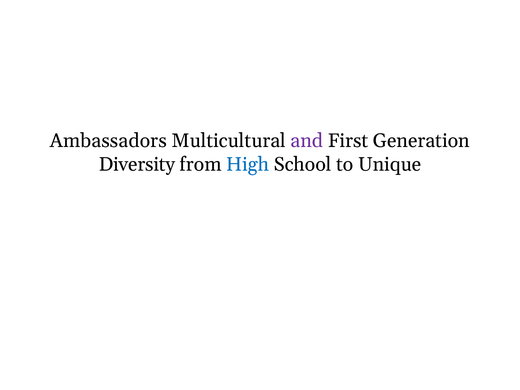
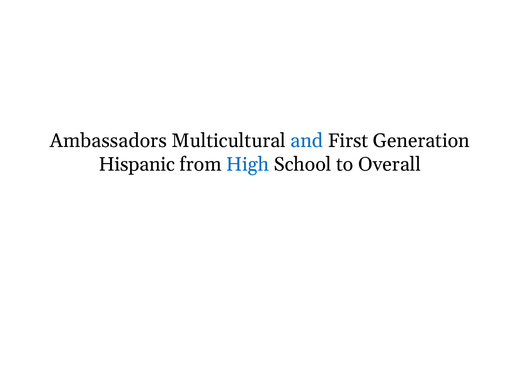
and colour: purple -> blue
Diversity: Diversity -> Hispanic
Unique: Unique -> Overall
